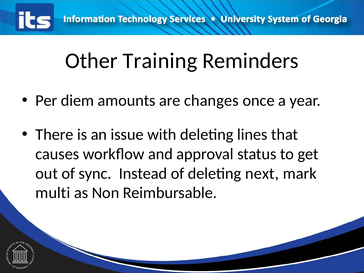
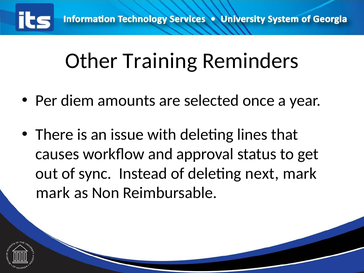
changes: changes -> selected
multi at (53, 193): multi -> mark
